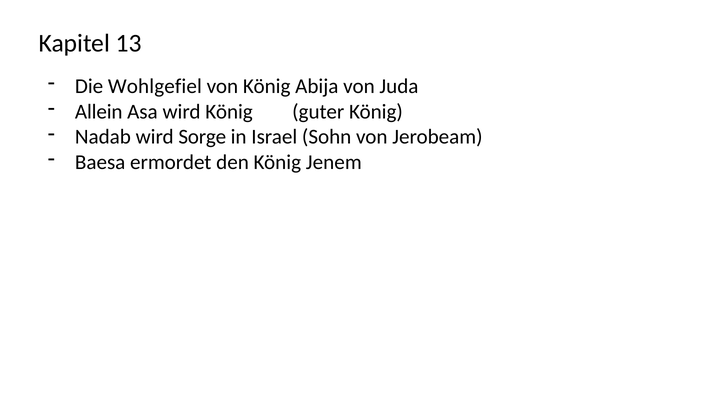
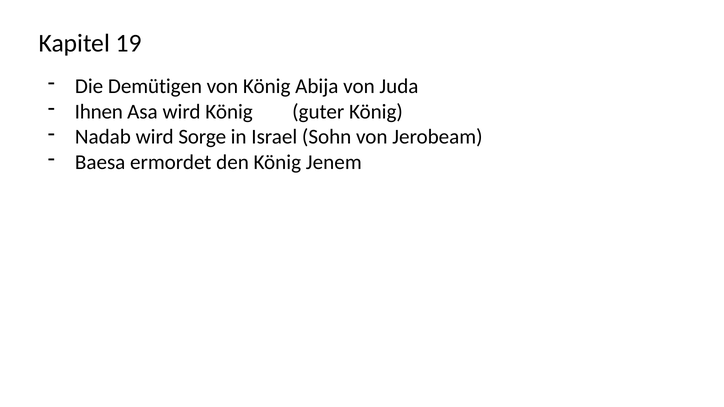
13: 13 -> 19
Wohlgefiel: Wohlgefiel -> Demütigen
Allein: Allein -> Ihnen
